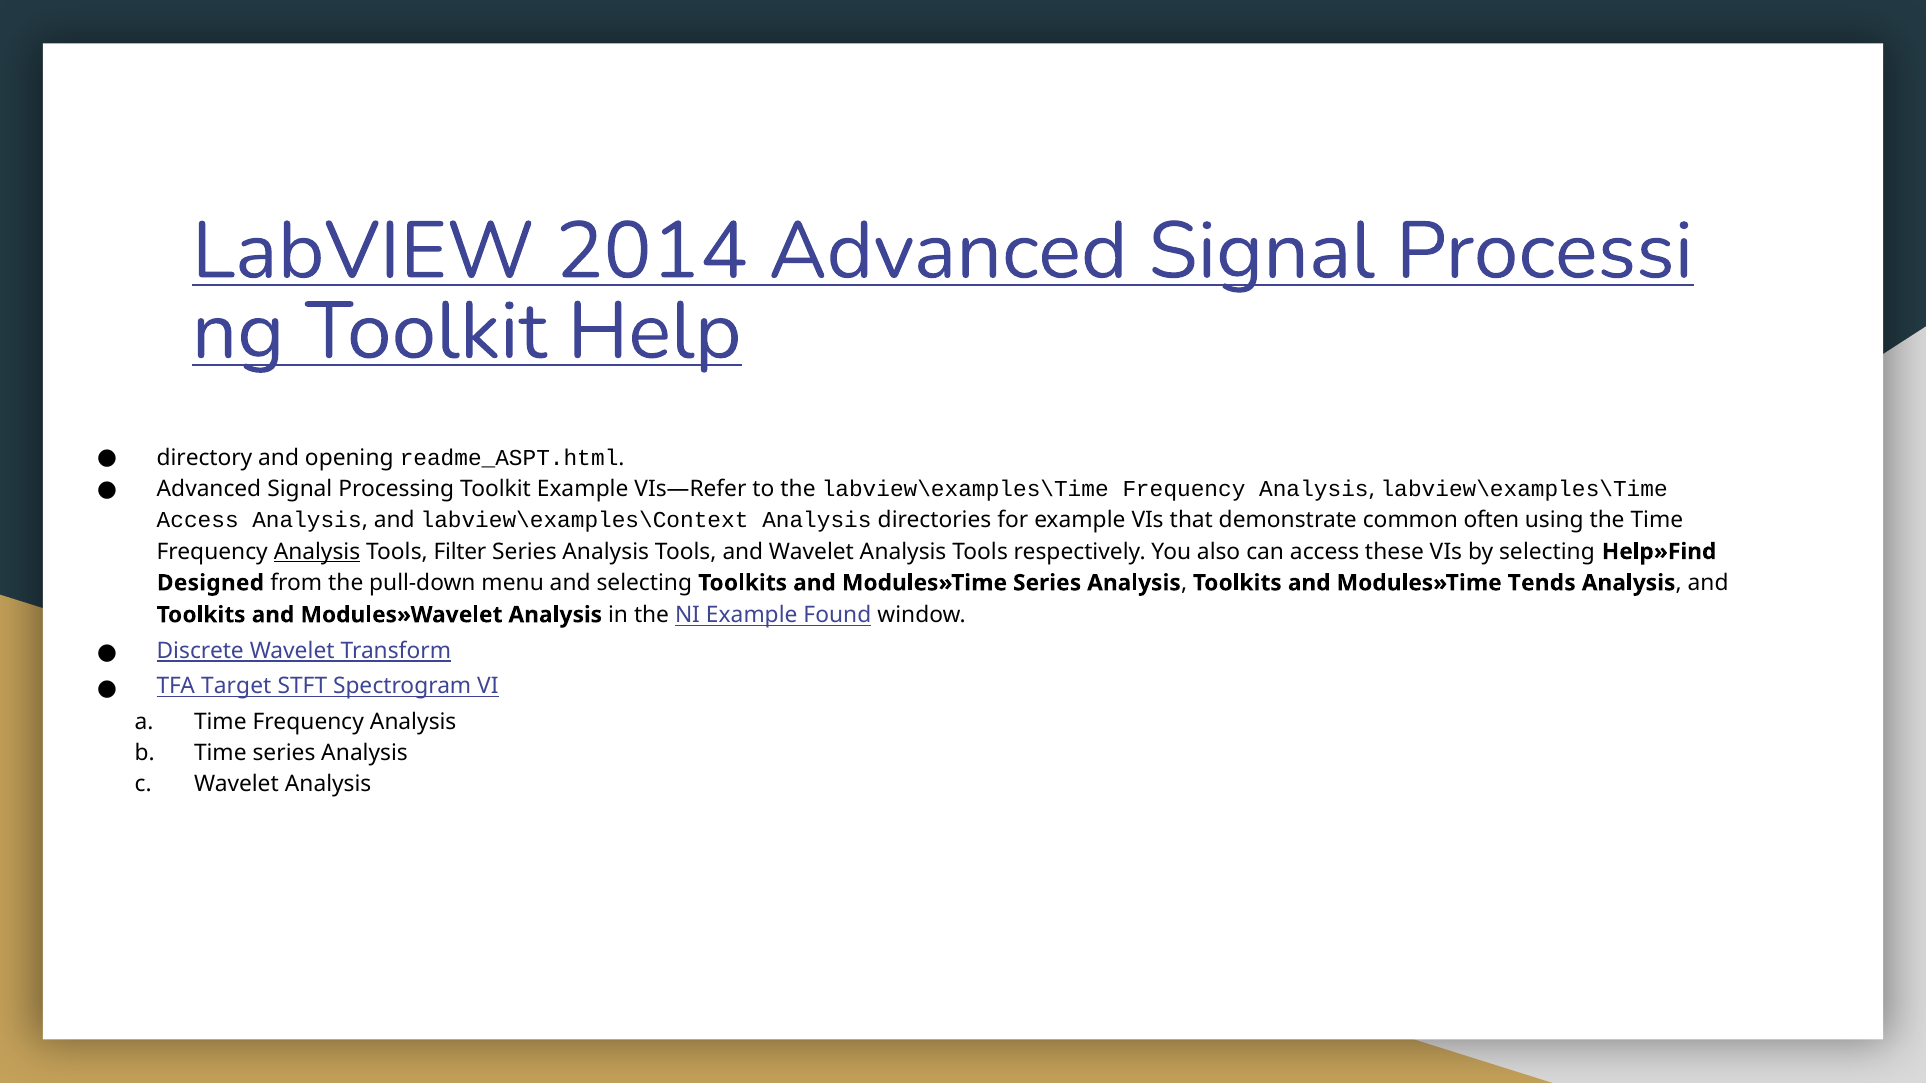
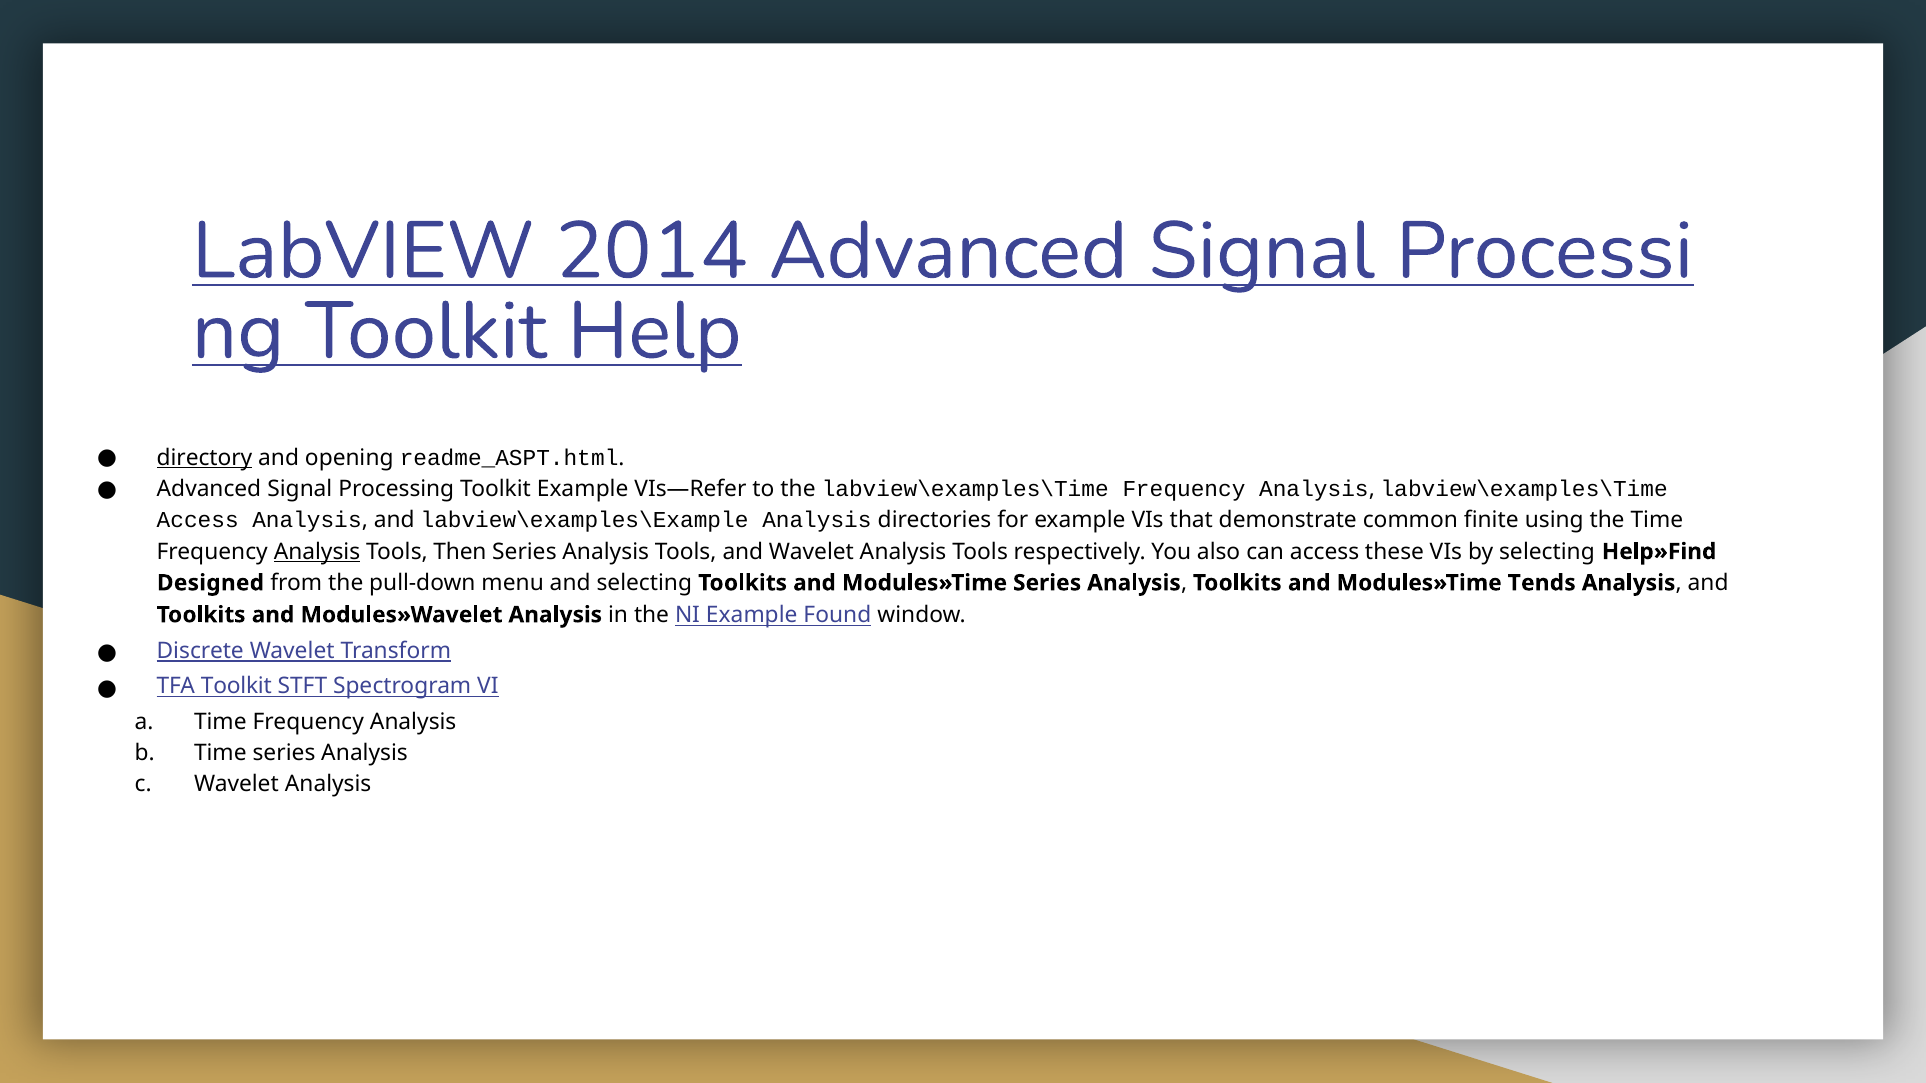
directory underline: none -> present
labview\examples\Context: labview\examples\Context -> labview\examples\Example
often: often -> finite
Filter: Filter -> Then
TFA Target: Target -> Toolkit
